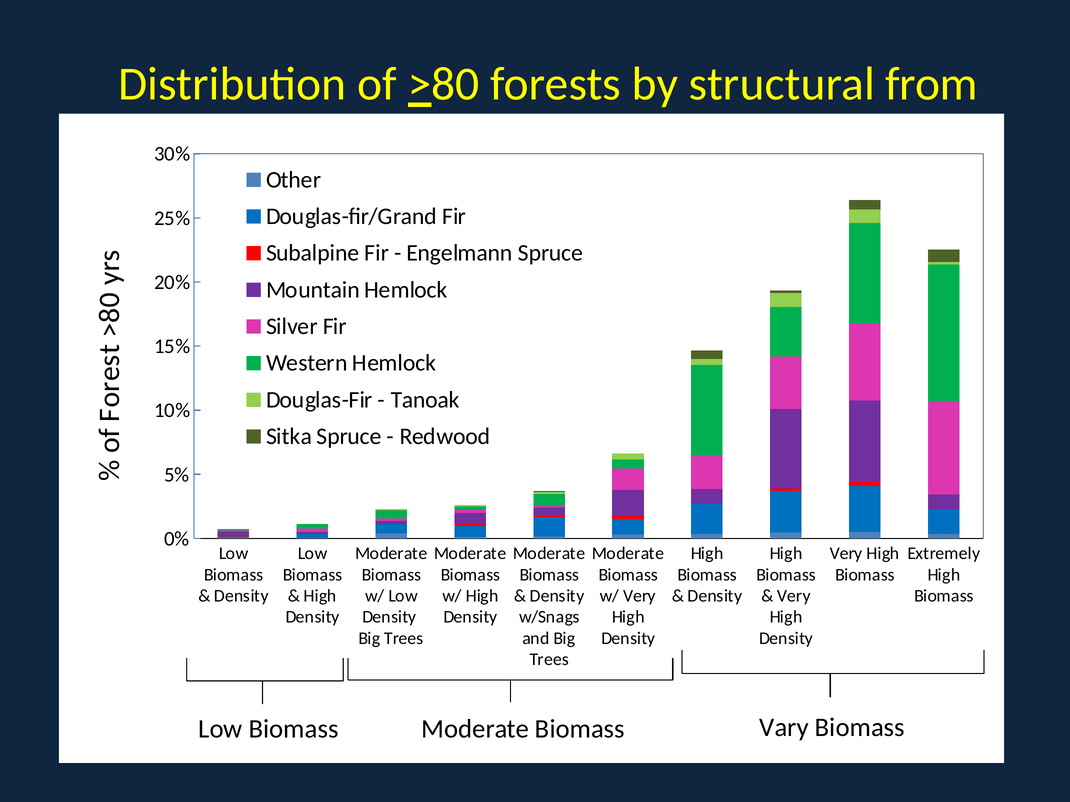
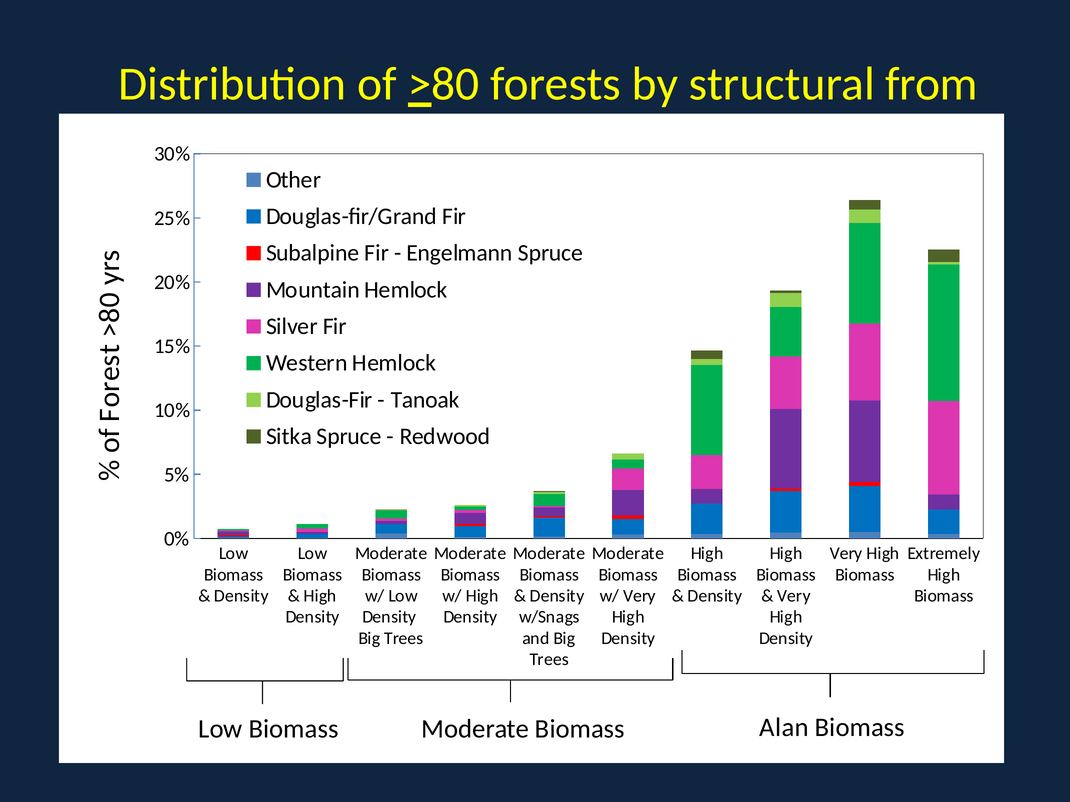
Vary: Vary -> Alan
